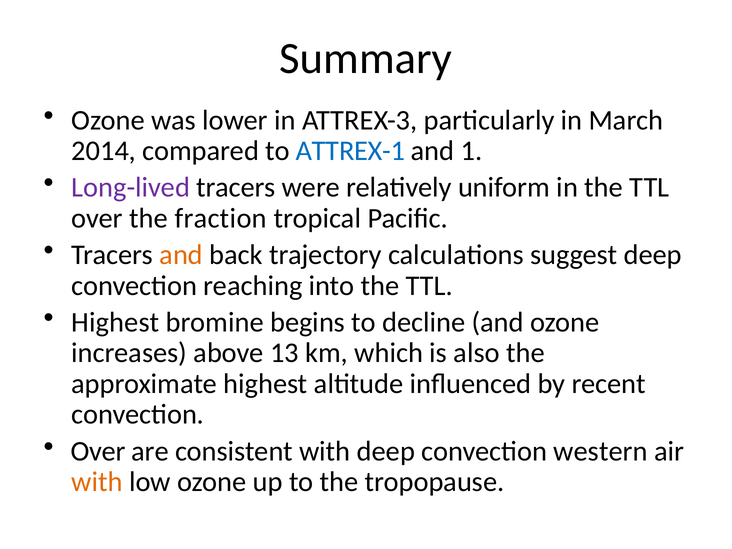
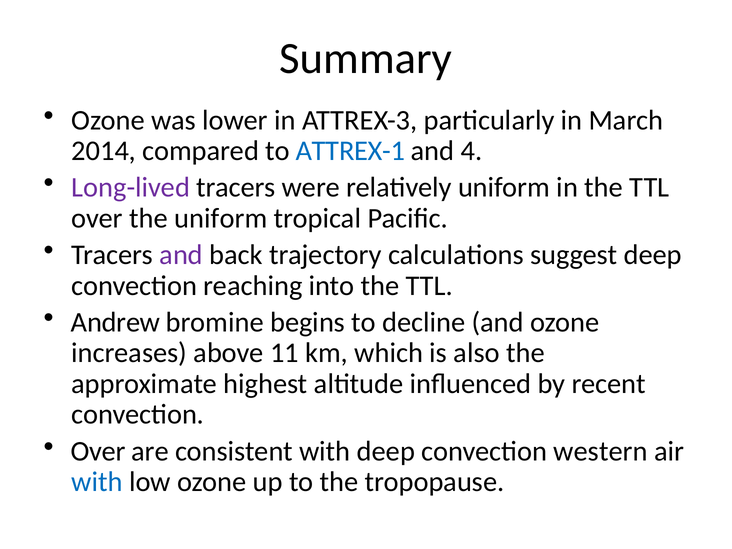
1: 1 -> 4
the fraction: fraction -> uniform
and at (181, 255) colour: orange -> purple
Highest at (115, 322): Highest -> Andrew
13: 13 -> 11
with at (97, 482) colour: orange -> blue
